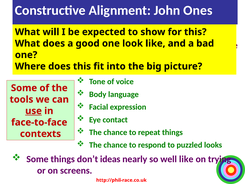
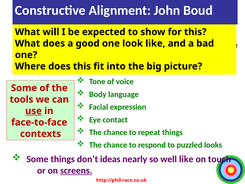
Ones: Ones -> Boud
trying: trying -> touch
screens underline: none -> present
